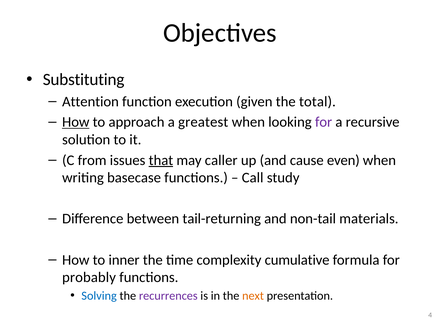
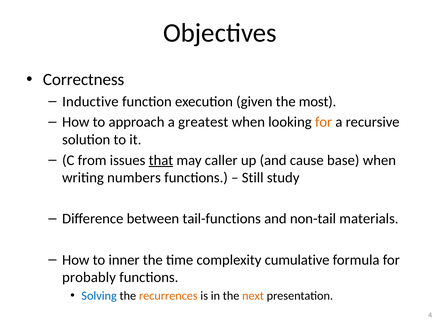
Substituting: Substituting -> Correctness
Attention: Attention -> Inductive
total: total -> most
How at (76, 122) underline: present -> none
for at (324, 122) colour: purple -> orange
even: even -> base
basecase: basecase -> numbers
Call: Call -> Still
tail-returning: tail-returning -> tail-functions
recurrences colour: purple -> orange
